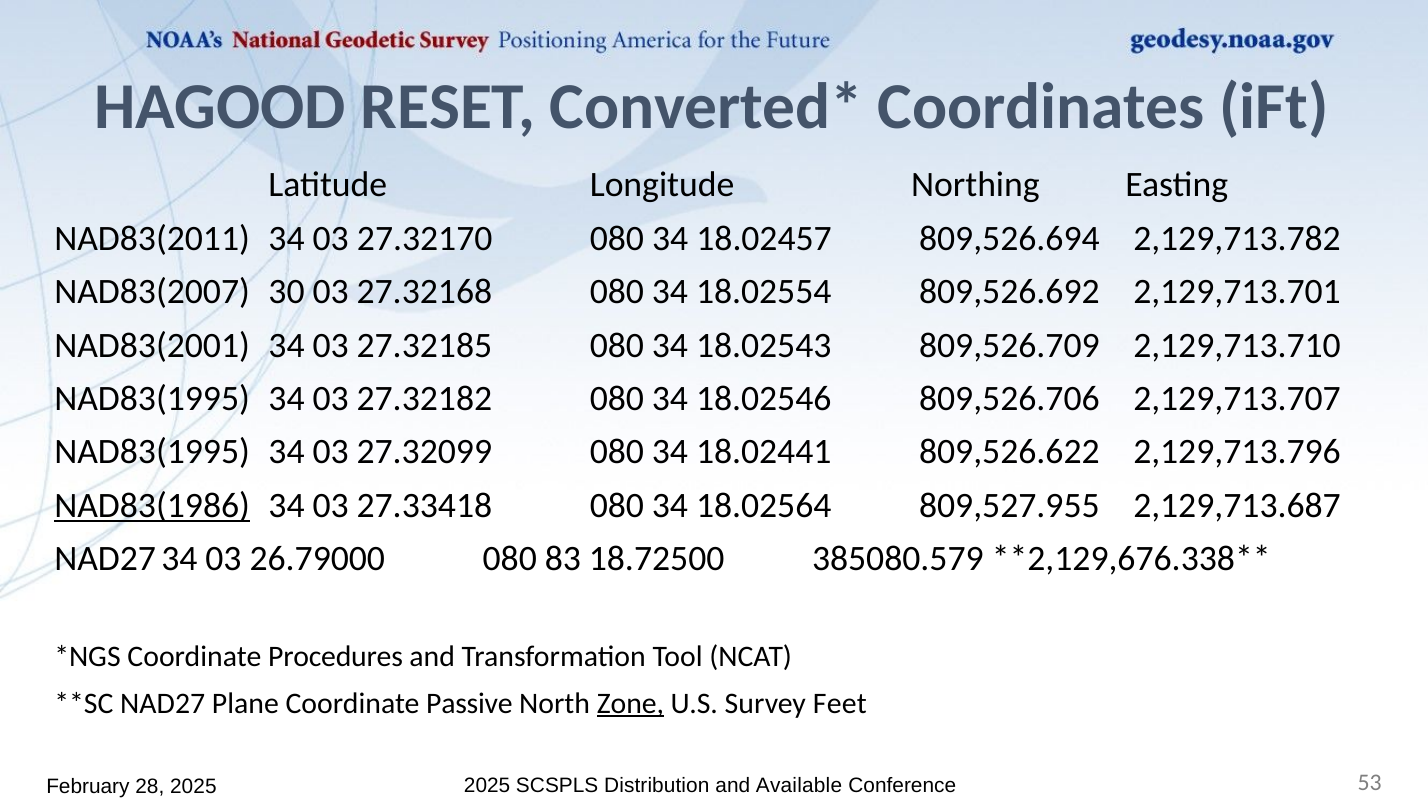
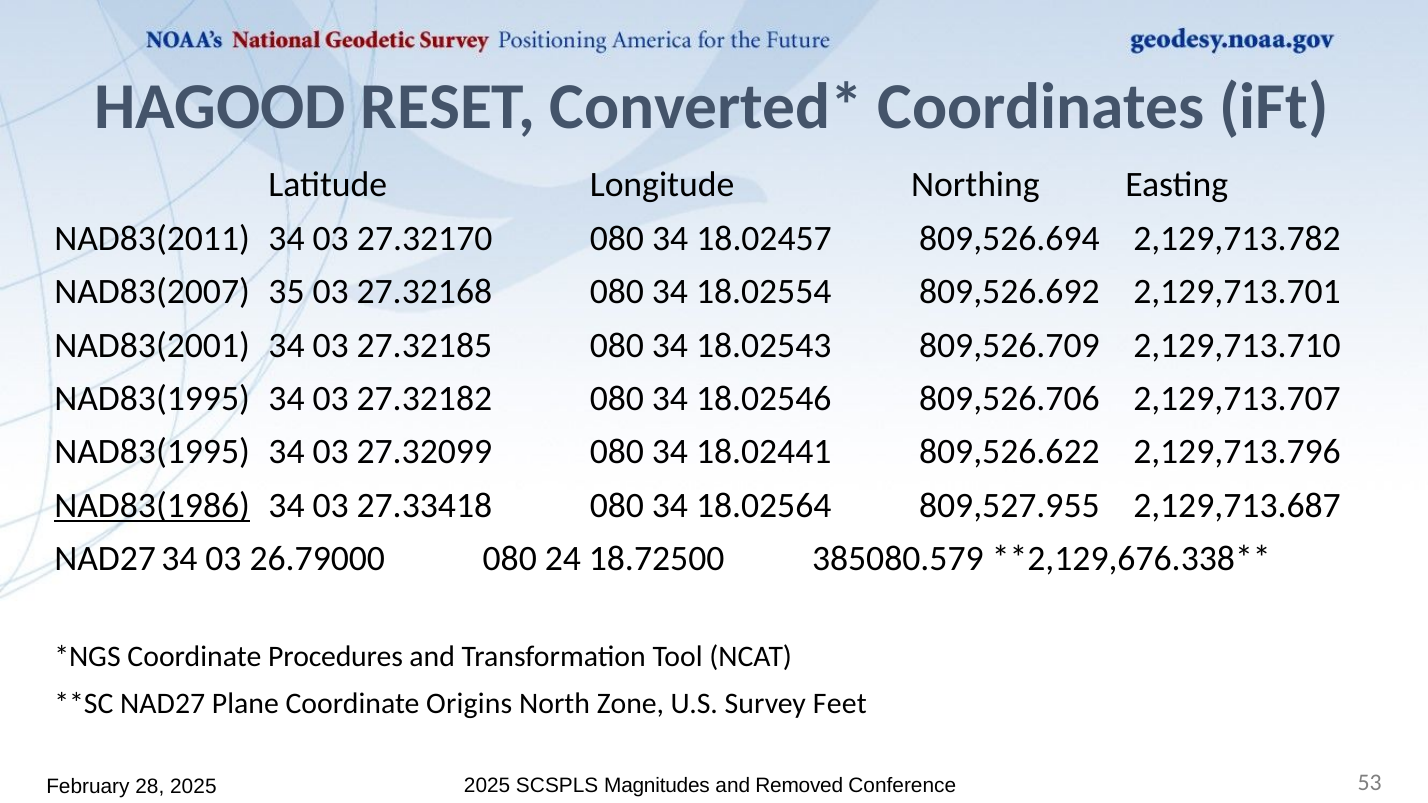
30: 30 -> 35
83: 83 -> 24
Passive: Passive -> Origins
Zone underline: present -> none
Distribution: Distribution -> Magnitudes
Available: Available -> Removed
